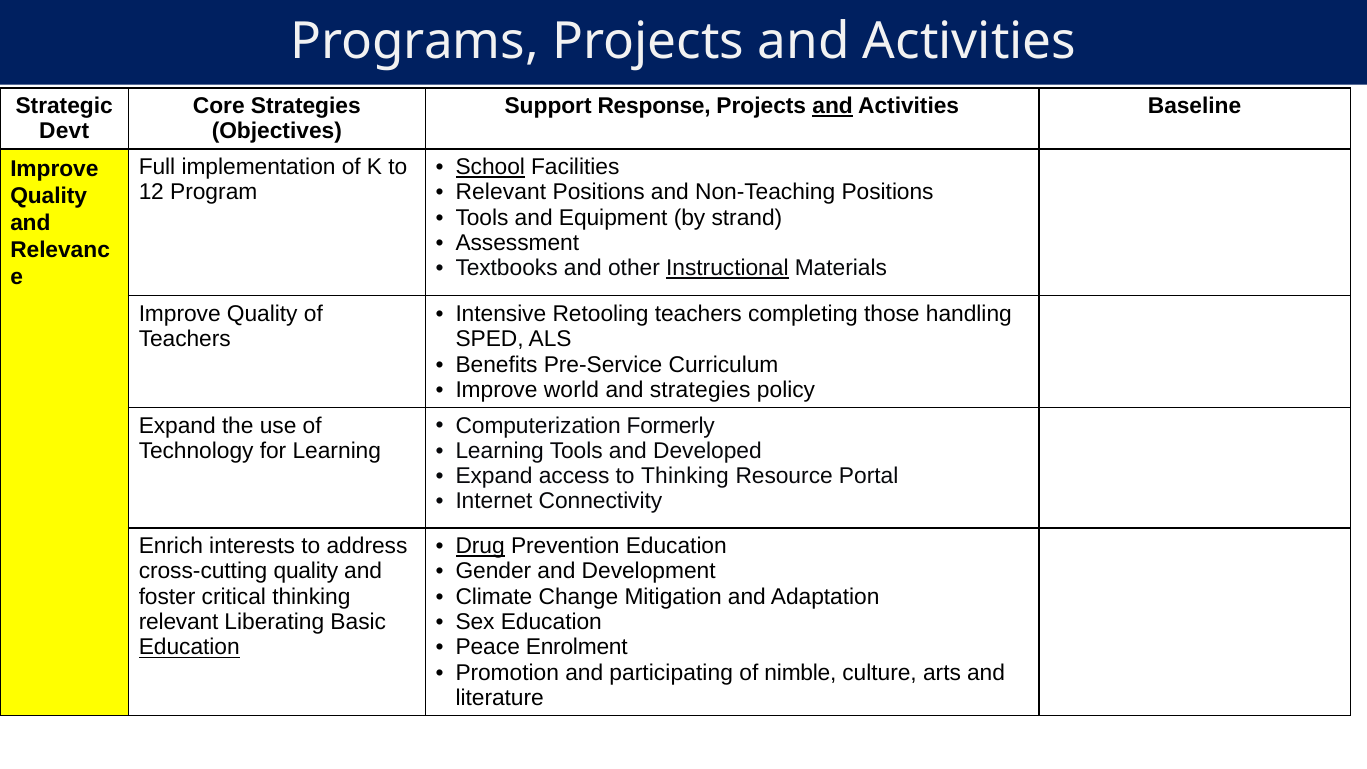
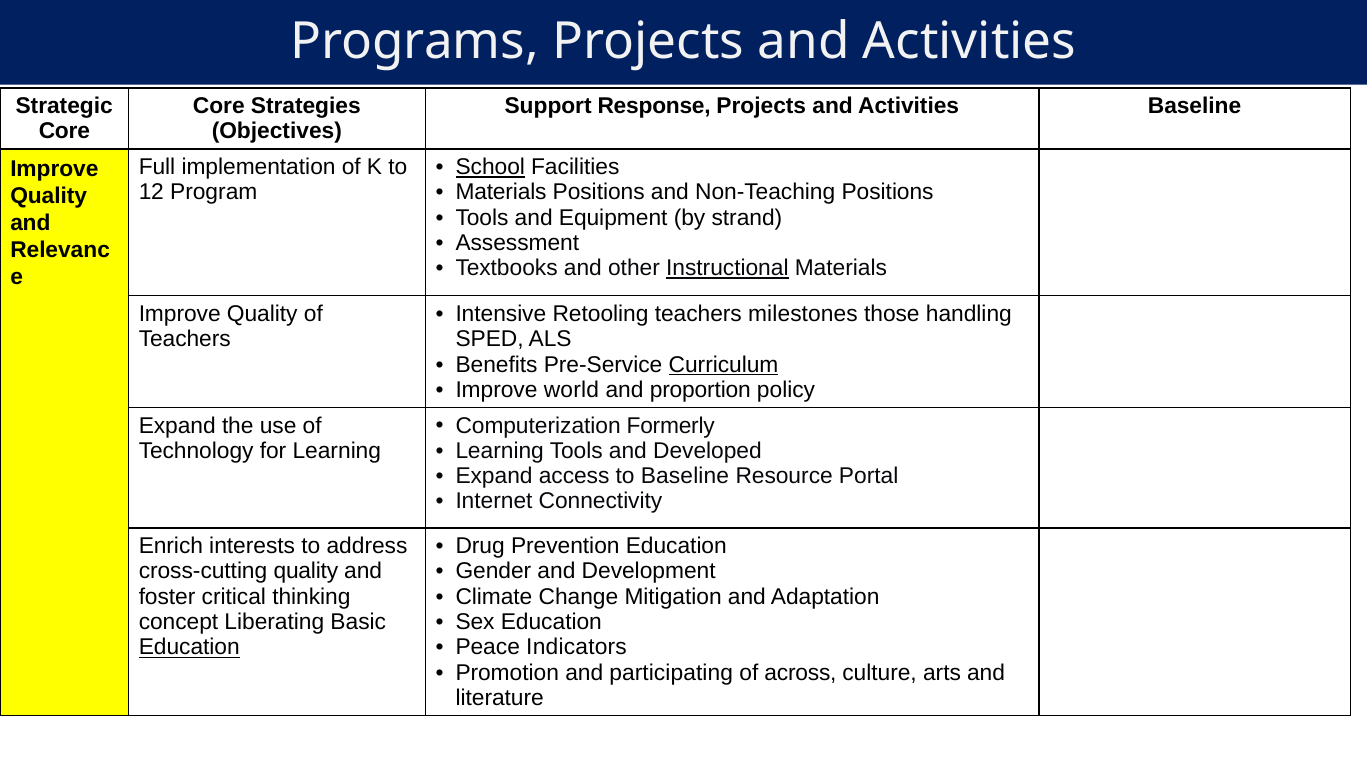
and at (833, 106) underline: present -> none
Devt at (64, 131): Devt -> Core
Relevant at (501, 192): Relevant -> Materials
completing: completing -> milestones
Curriculum underline: none -> present
and strategies: strategies -> proportion
to Thinking: Thinking -> Baseline
Drug underline: present -> none
relevant at (179, 622): relevant -> concept
Enrolment: Enrolment -> Indicators
nimble: nimble -> across
